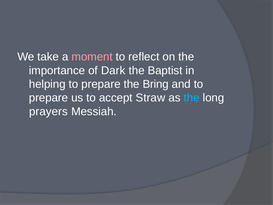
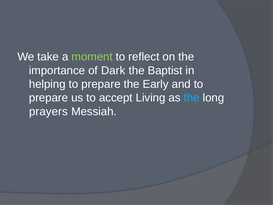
moment colour: pink -> light green
Bring: Bring -> Early
Straw: Straw -> Living
